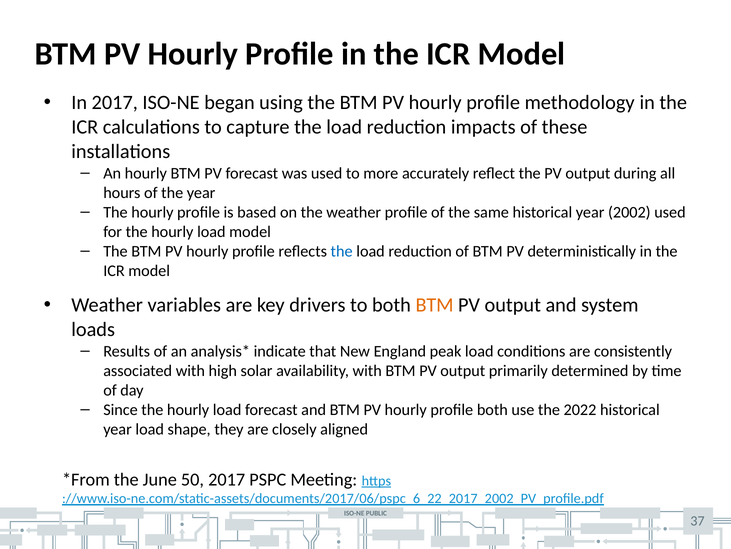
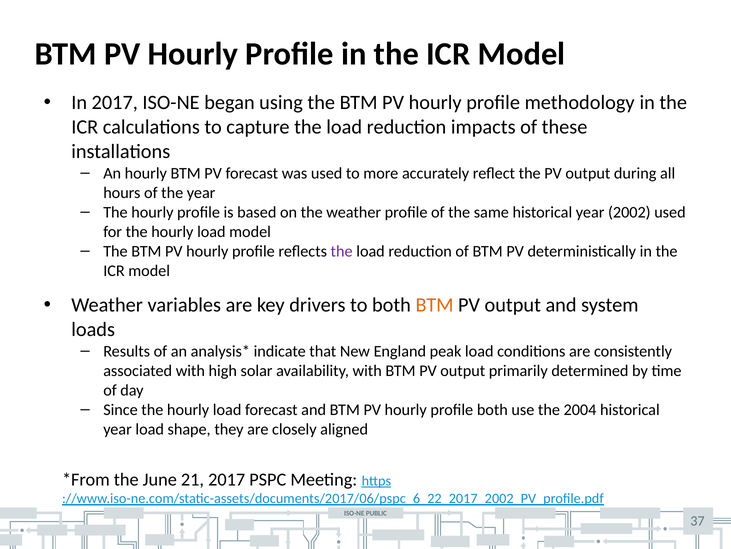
the at (342, 251) colour: blue -> purple
2022: 2022 -> 2004
50: 50 -> 21
